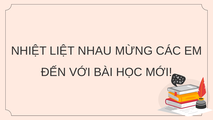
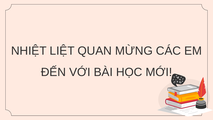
NHAU: NHAU -> QUAN
